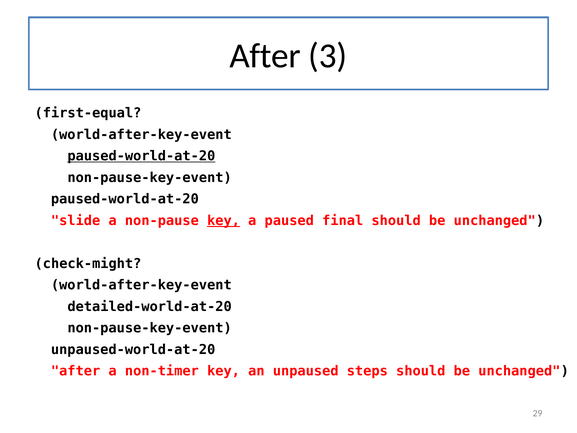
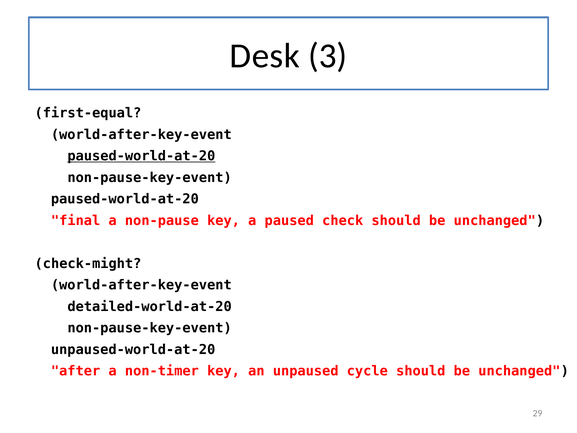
After at (265, 56): After -> Desk
slide: slide -> final
key at (224, 220) underline: present -> none
final: final -> check
steps: steps -> cycle
